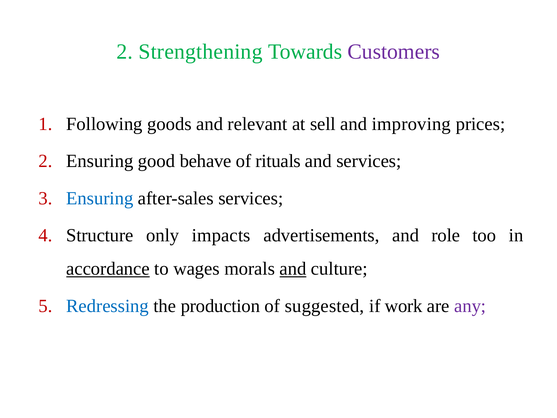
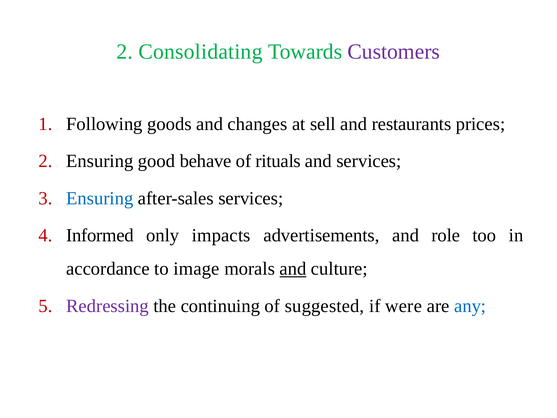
Strengthening: Strengthening -> Consolidating
relevant: relevant -> changes
improving: improving -> restaurants
Structure: Structure -> Informed
accordance underline: present -> none
wages: wages -> image
Redressing colour: blue -> purple
production: production -> continuing
work: work -> were
any colour: purple -> blue
